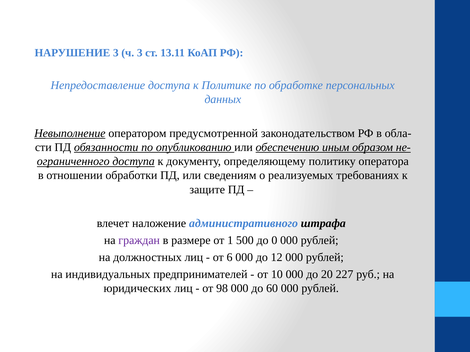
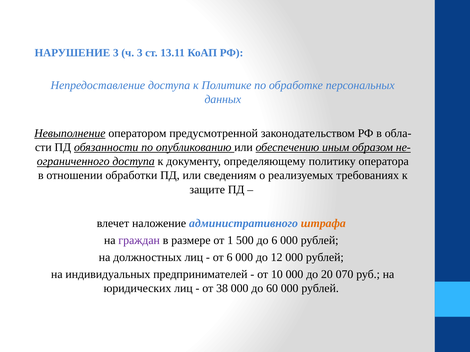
штрафа colour: black -> orange
до 0: 0 -> 6
227: 227 -> 070
98: 98 -> 38
